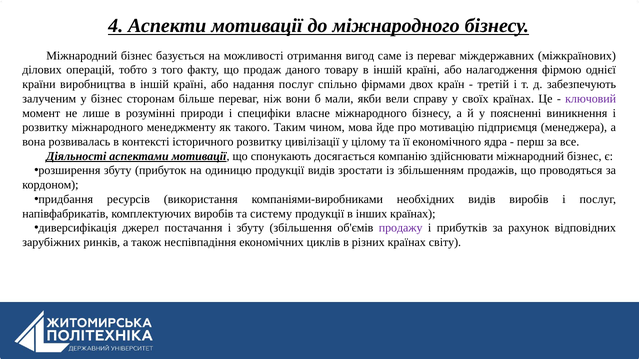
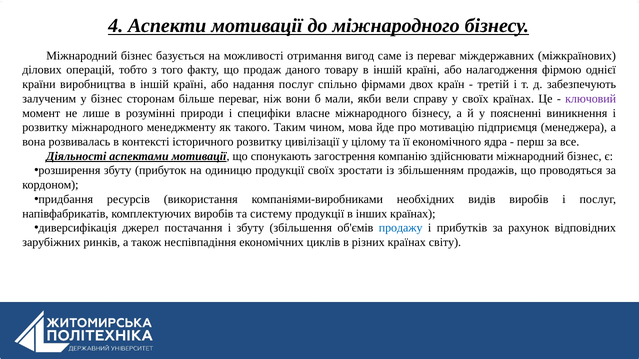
досягається: досягається -> загострення
продукції видів: видів -> своїх
продажу colour: purple -> blue
